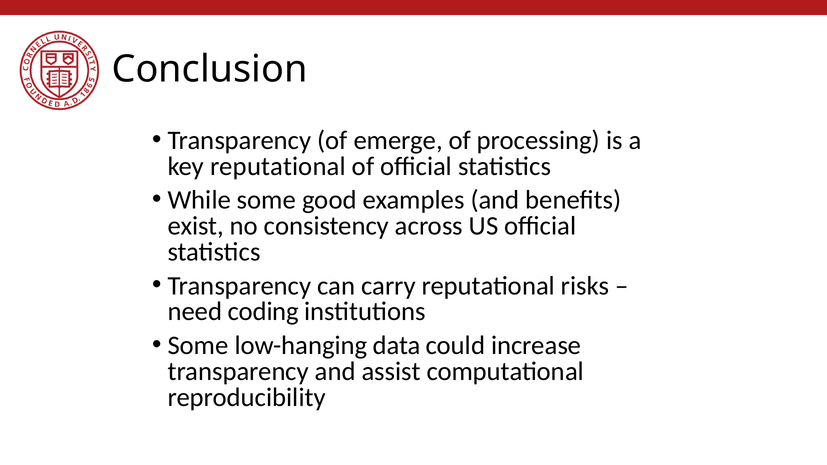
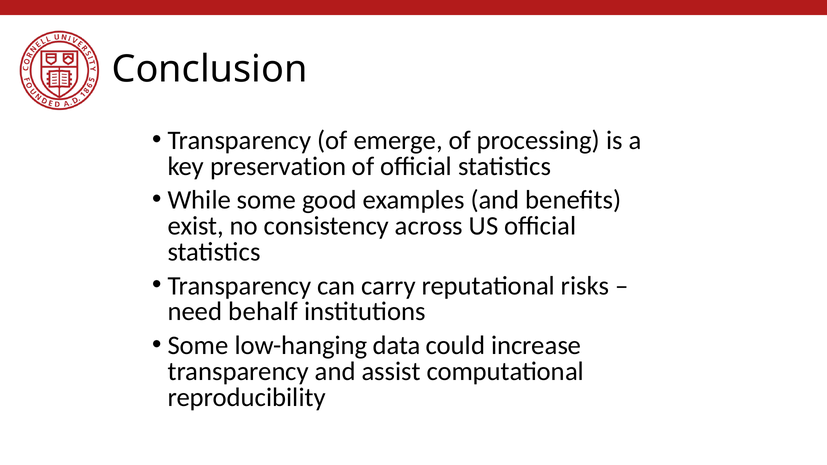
key reputational: reputational -> preservation
coding: coding -> behalf
